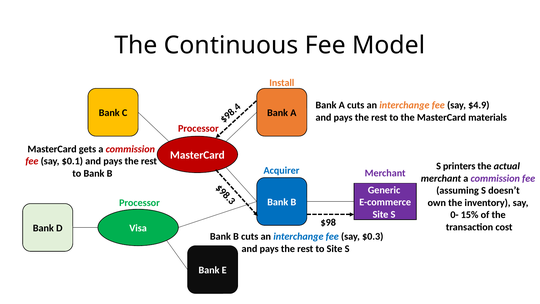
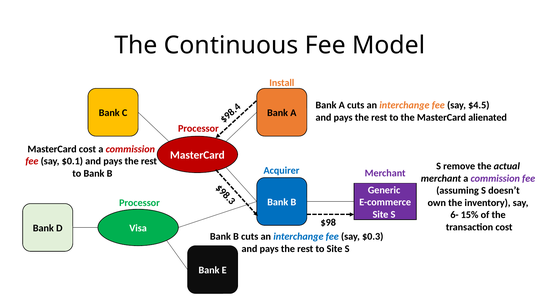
$4.9: $4.9 -> $4.5
materials: materials -> alienated
MasterCard gets: gets -> cost
printers: printers -> remove
0-: 0- -> 6-
